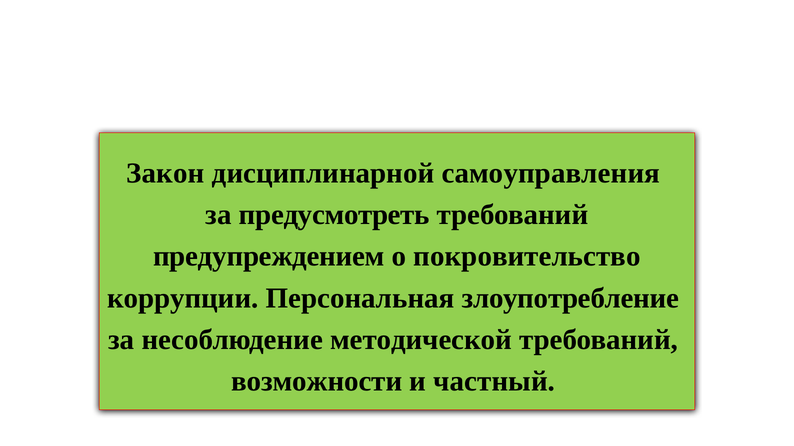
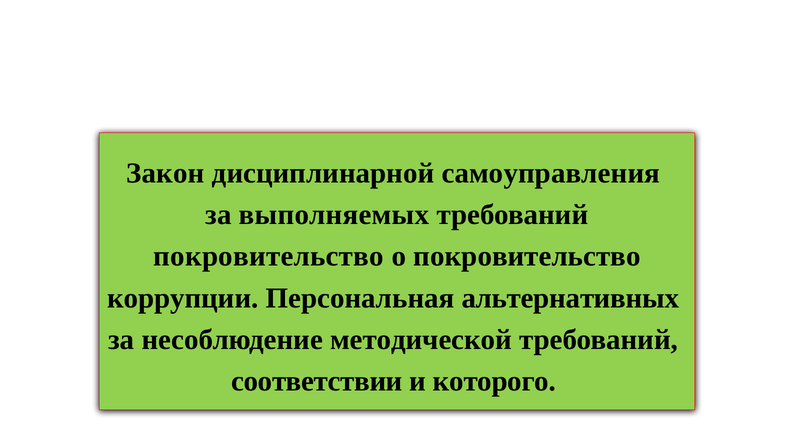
предусмотреть: предусмотреть -> выполняемых
предупреждением at (269, 257): предупреждением -> покровительство
злоупотребление: злоупотребление -> альтернативных
возможности: возможности -> соответствии
частный: частный -> которого
